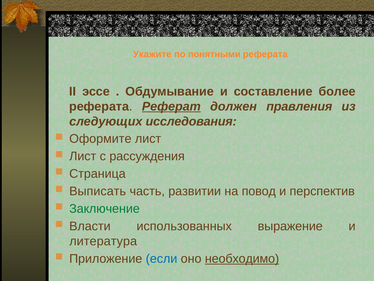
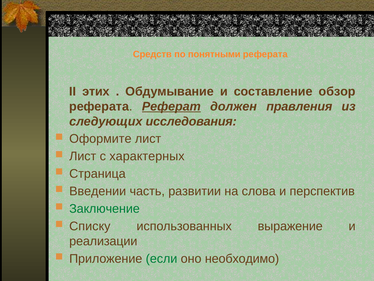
Укажите: Укажите -> Средств
эссе: эссе -> этих
более: более -> обзор
рассуждения: рассуждения -> характерных
Выписать: Выписать -> Введении
повод: повод -> слова
Власти: Власти -> Списку
литература: литература -> реализации
если colour: blue -> green
необходимо underline: present -> none
